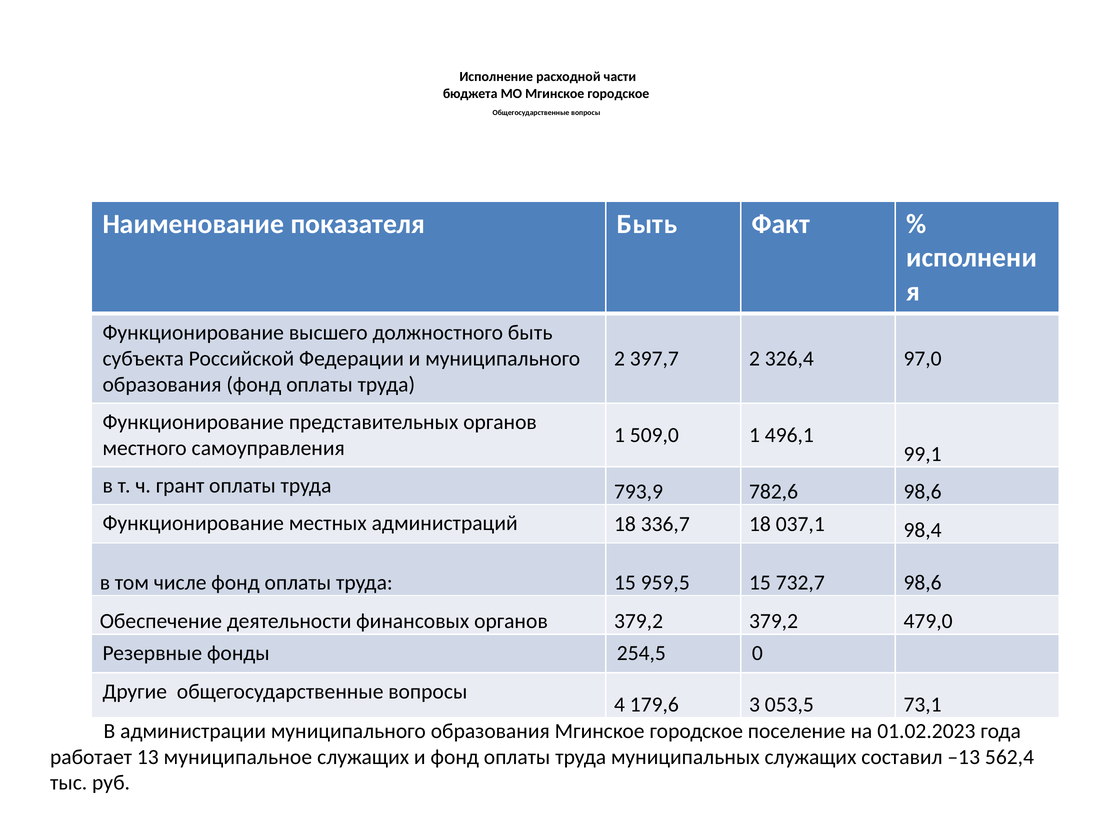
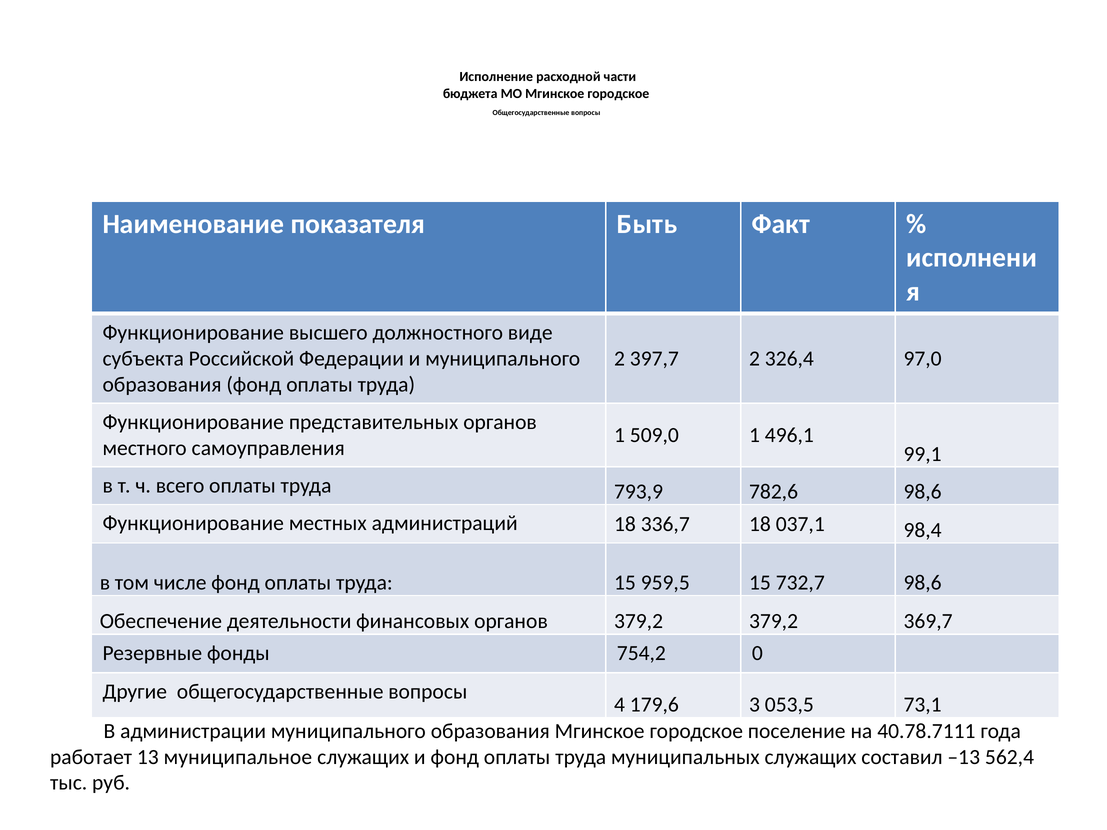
должностного быть: быть -> виде
грант: грант -> всего
479,0: 479,0 -> 369,7
254,5: 254,5 -> 754,2
01.02.2023: 01.02.2023 -> 40.78.7111
